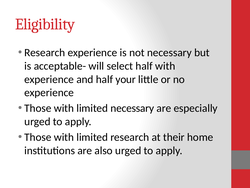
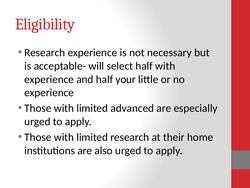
limited necessary: necessary -> advanced
